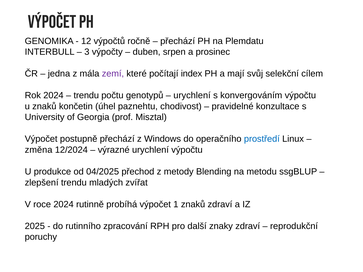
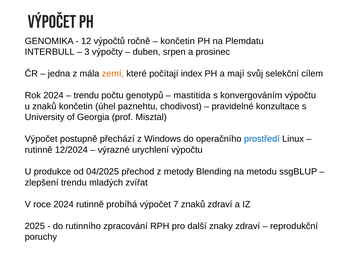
přechází at (178, 41): přechází -> končetin
zemí colour: purple -> orange
urychlení at (192, 96): urychlení -> mastitida
změna at (39, 150): změna -> rutinně
1: 1 -> 7
